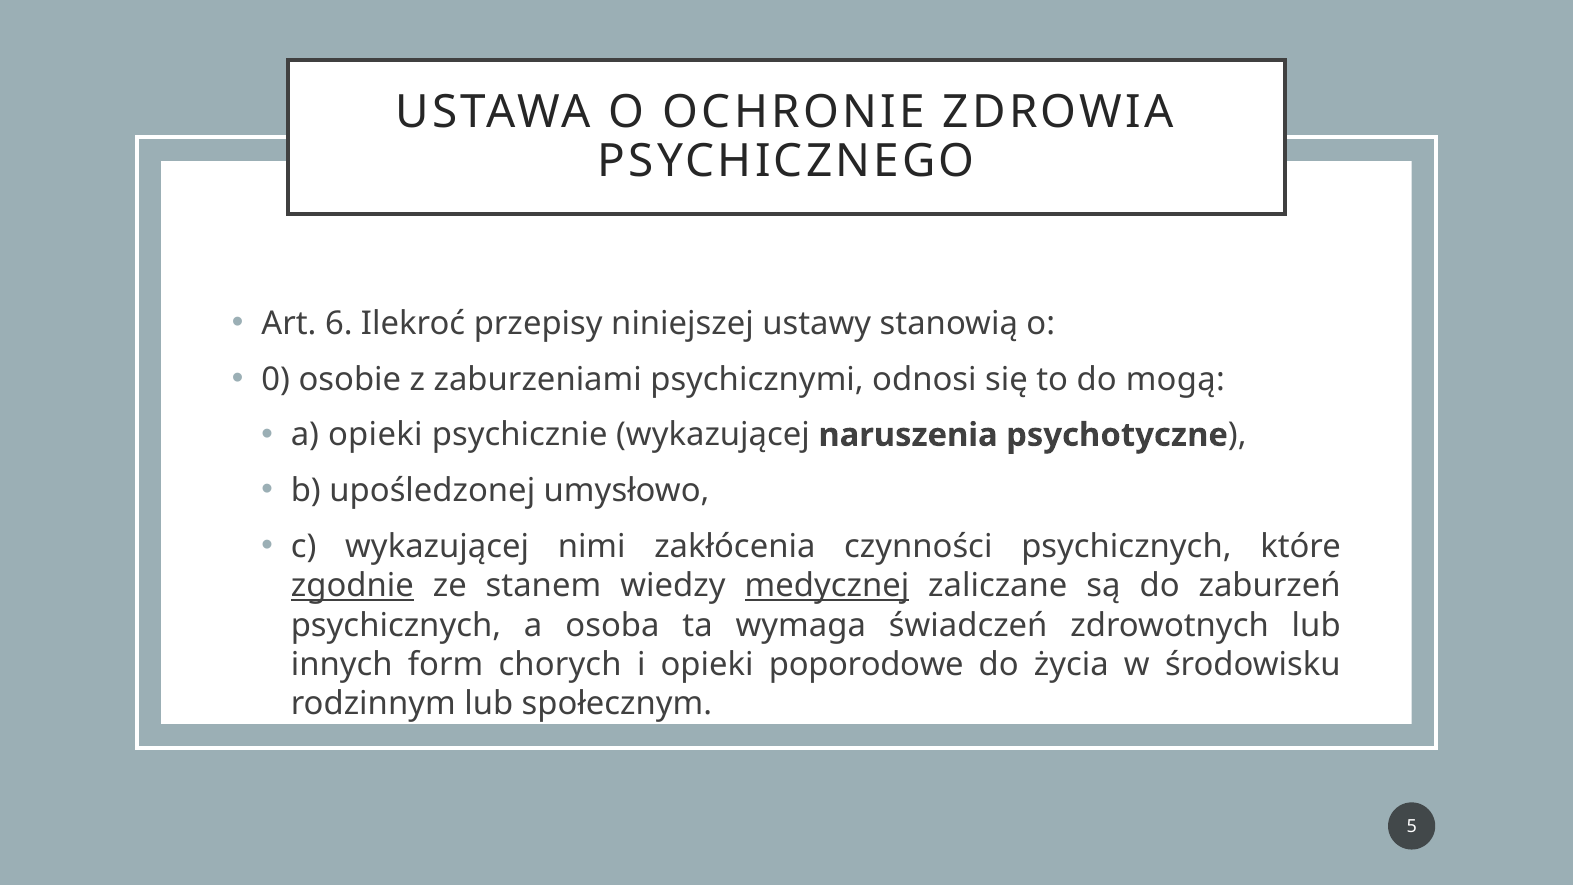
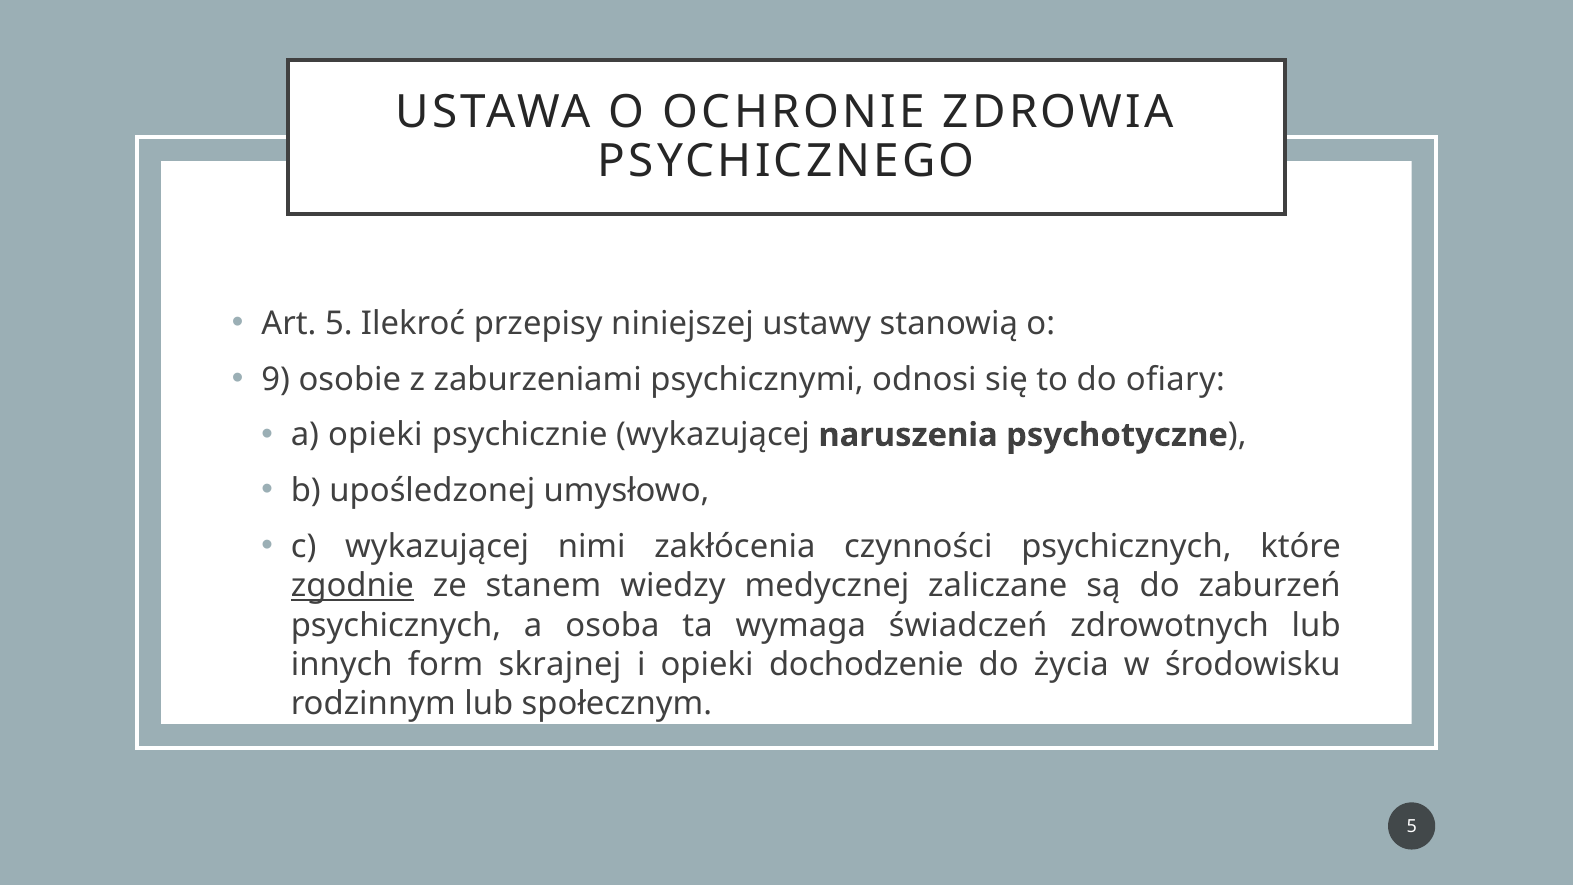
Art 6: 6 -> 5
0: 0 -> 9
mogą: mogą -> ofiary
medycznej underline: present -> none
chorych: chorych -> skrajnej
poporodowe: poporodowe -> dochodzenie
